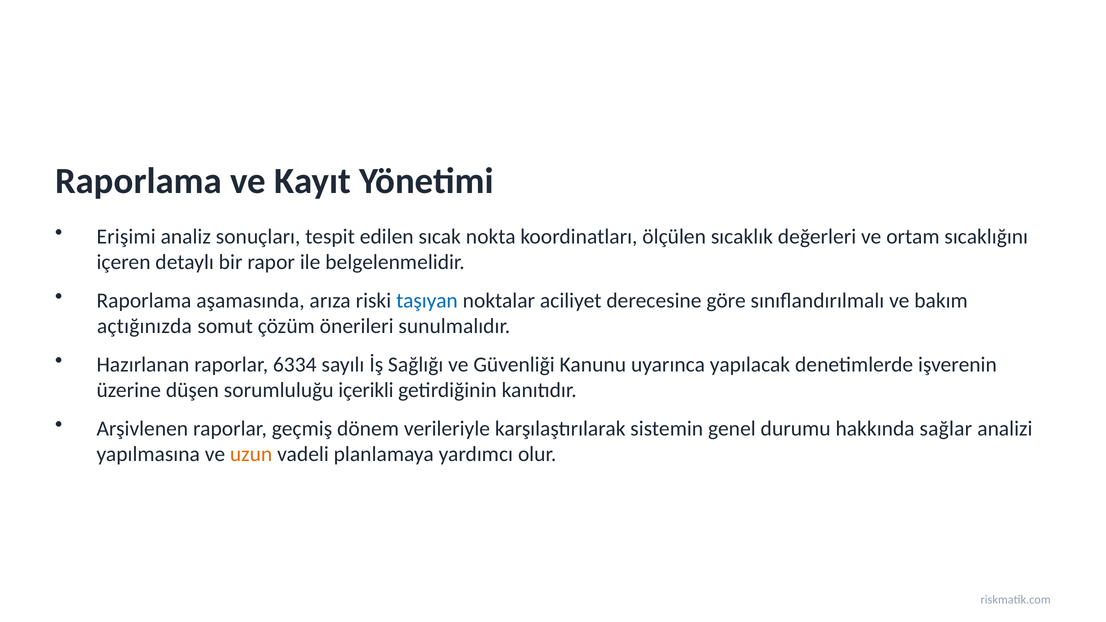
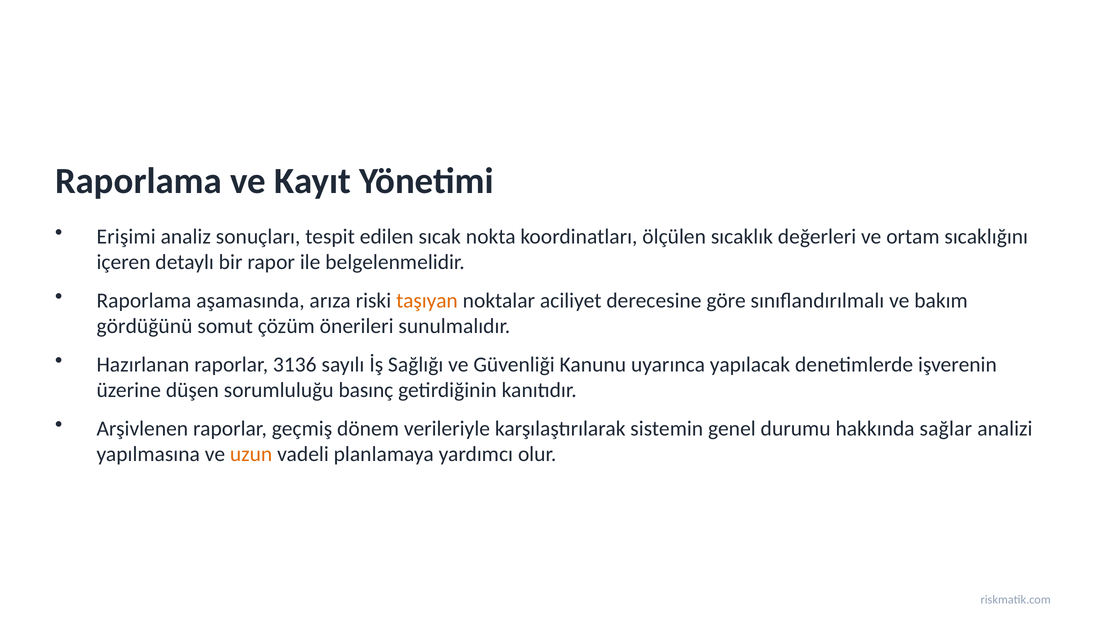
taşıyan colour: blue -> orange
açtığınızda: açtığınızda -> gördüğünü
6334: 6334 -> 3136
içerikli: içerikli -> basınç
